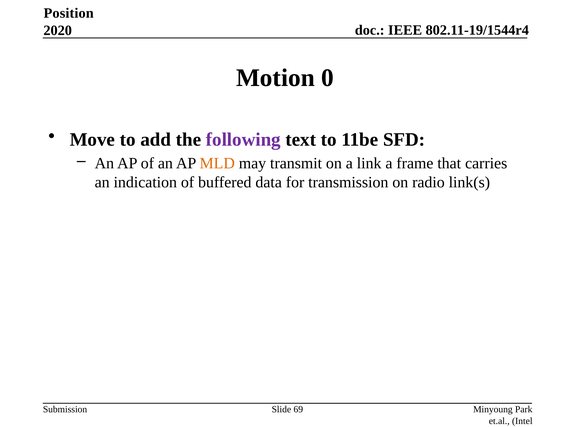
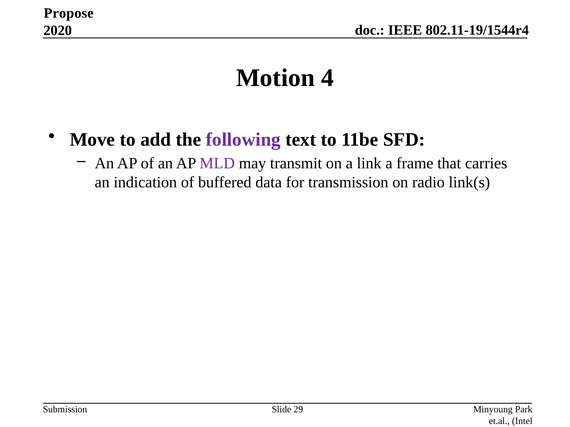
Position: Position -> Propose
0: 0 -> 4
MLD colour: orange -> purple
69: 69 -> 29
